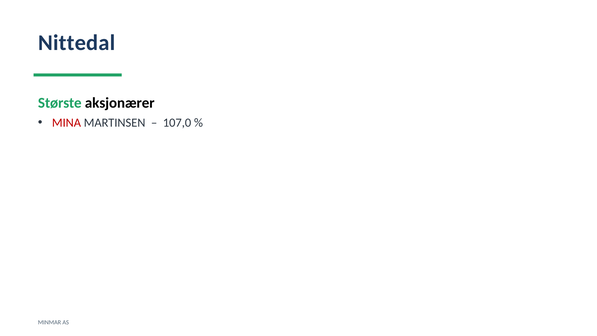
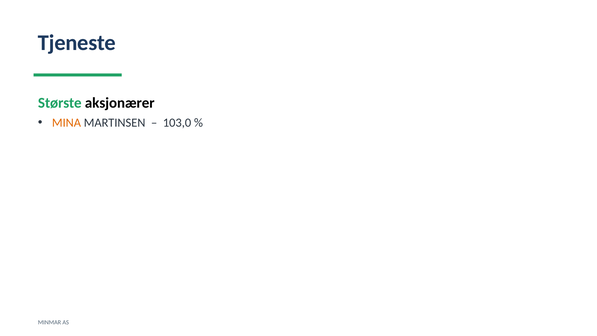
Nittedal: Nittedal -> Tjeneste
MINA colour: red -> orange
107,0: 107,0 -> 103,0
